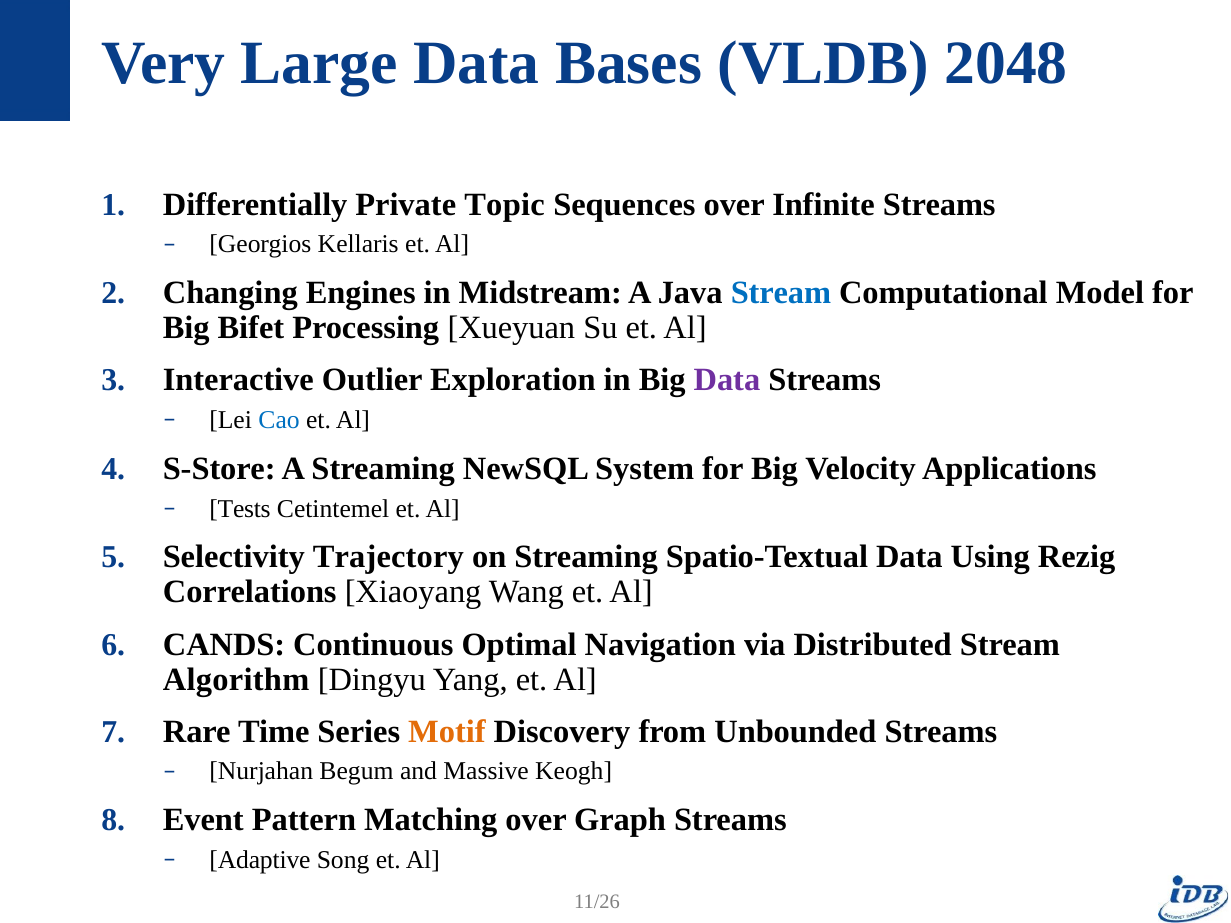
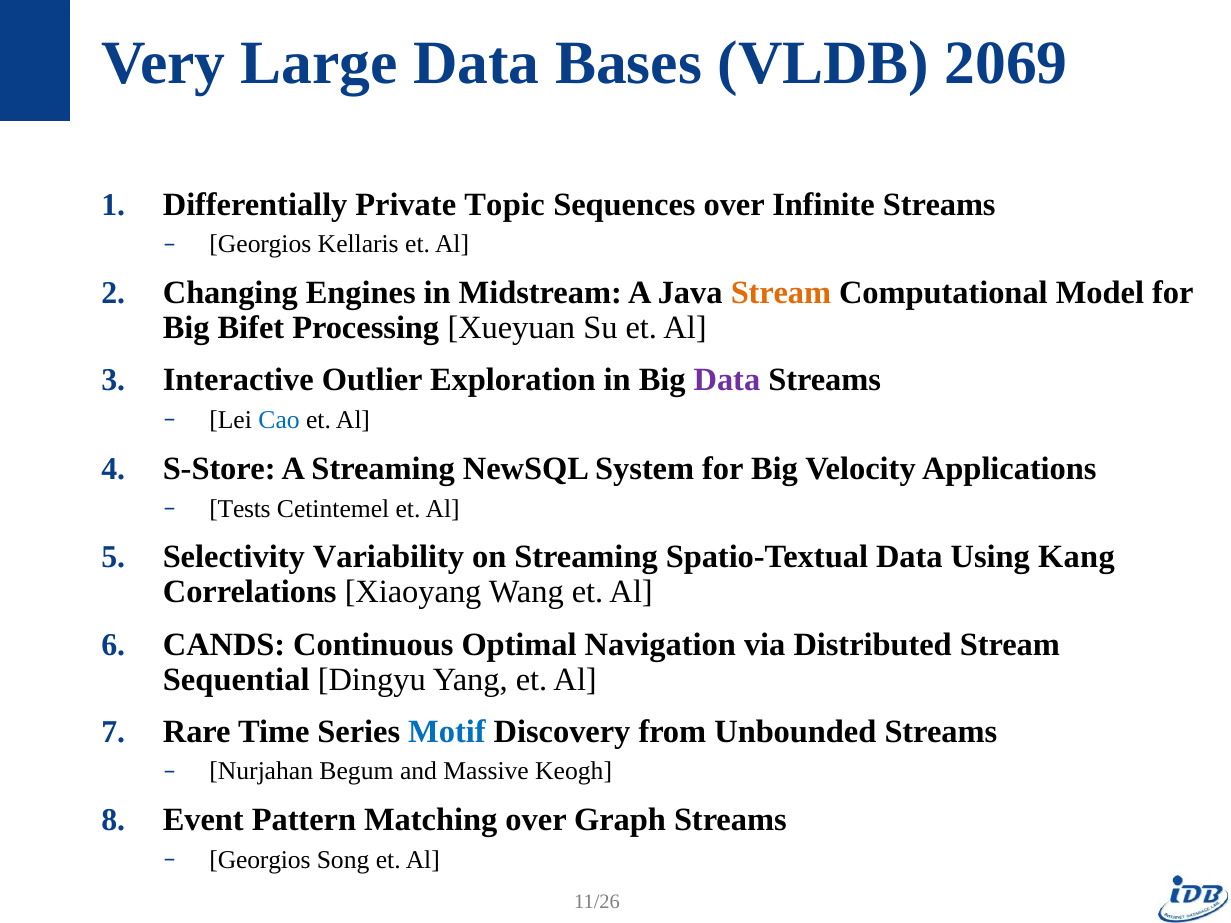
2048: 2048 -> 2069
Stream at (781, 293) colour: blue -> orange
Trajectory: Trajectory -> Variability
Rezig: Rezig -> Kang
Algorithm: Algorithm -> Sequential
Motif colour: orange -> blue
Adaptive at (260, 860): Adaptive -> Georgios
